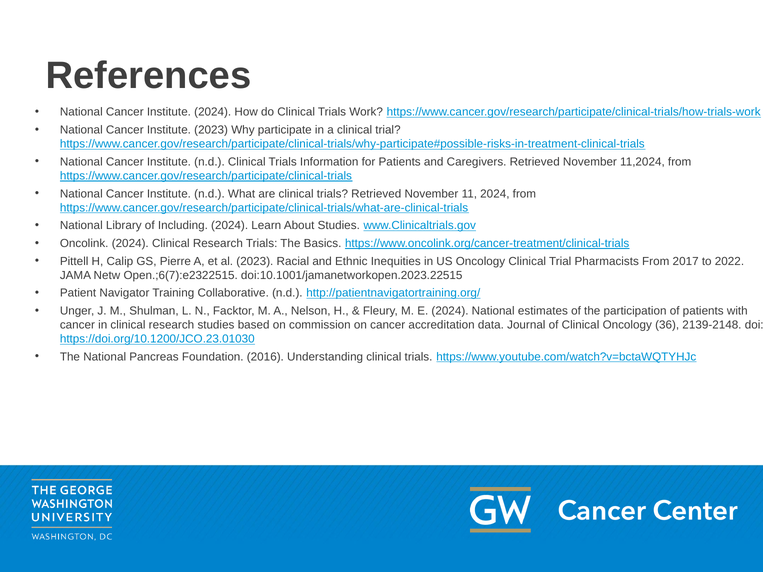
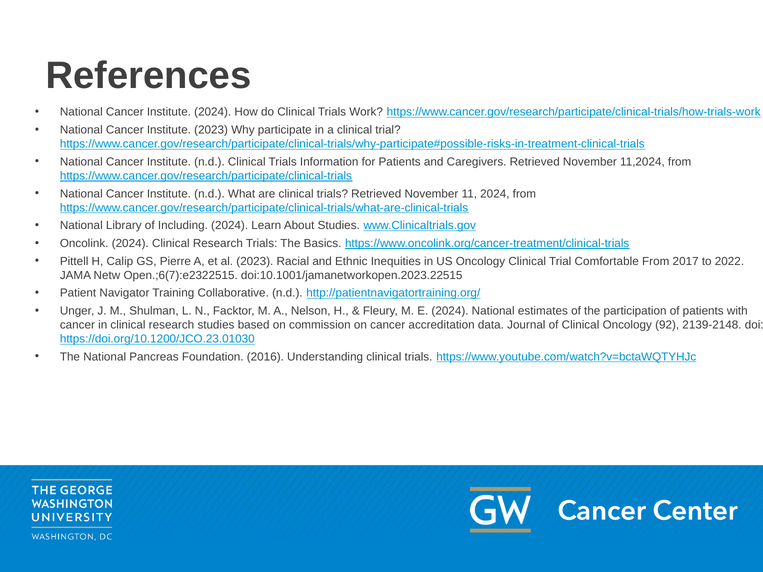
Pharmacists: Pharmacists -> Comfortable
36: 36 -> 92
